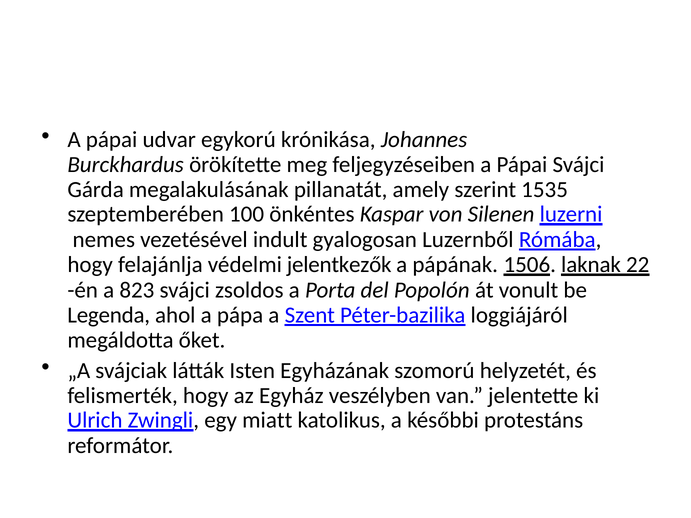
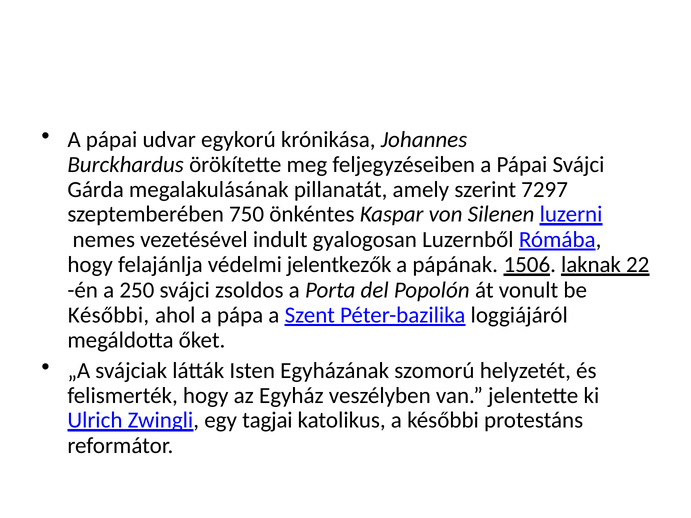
1535: 1535 -> 7297
100: 100 -> 750
823: 823 -> 250
Legenda at (109, 315): Legenda -> Későbbi
miatt: miatt -> tagjai
